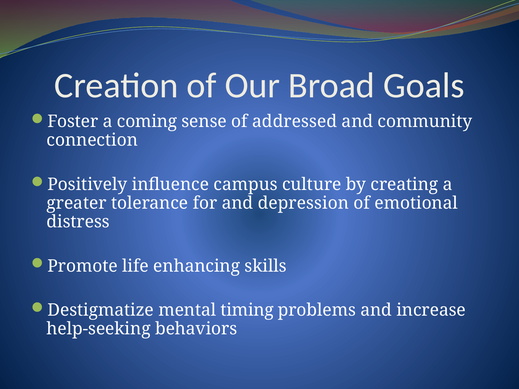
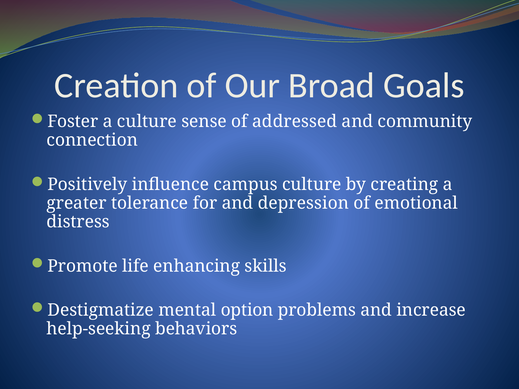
a coming: coming -> culture
timing: timing -> option
